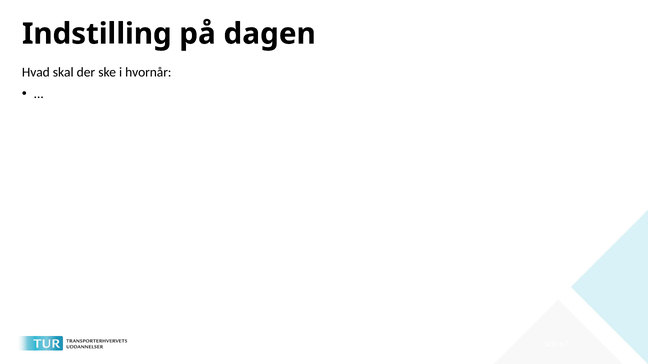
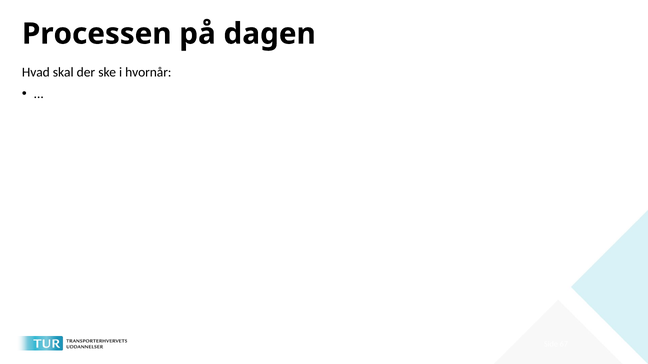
Indstilling: Indstilling -> Processen
